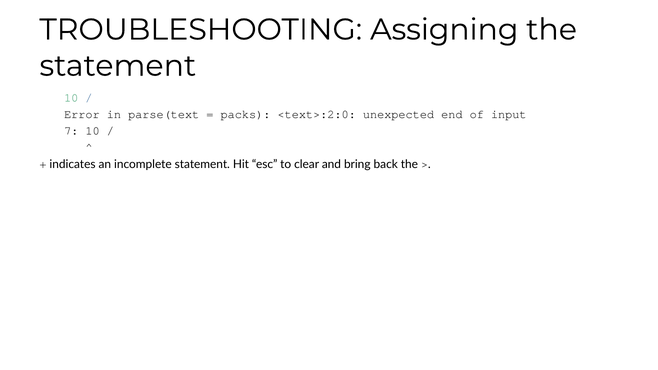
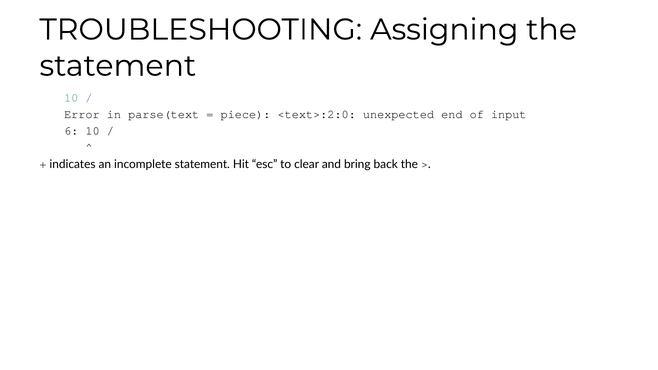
packs: packs -> piece
7: 7 -> 6
